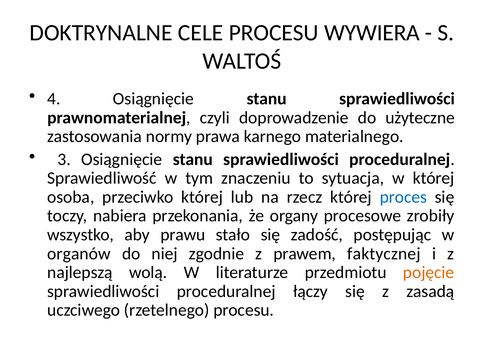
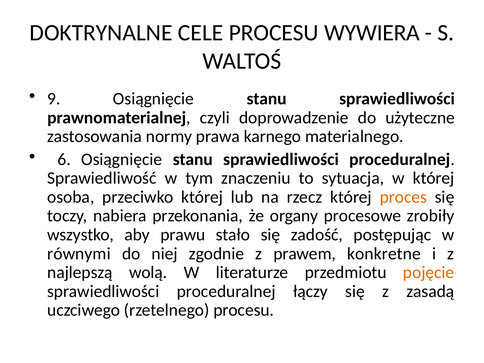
4: 4 -> 9
3: 3 -> 6
proces colour: blue -> orange
organów: organów -> równymi
faktycznej: faktycznej -> konkretne
